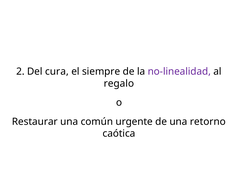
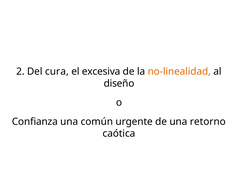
siempre: siempre -> excesiva
no-linealidad colour: purple -> orange
regalo: regalo -> diseño
Restaurar: Restaurar -> Conﬁanza
